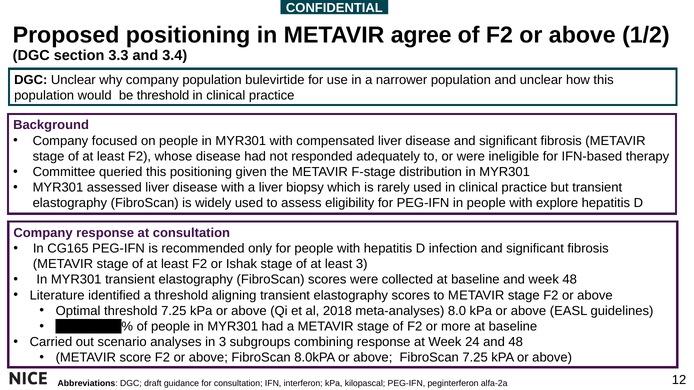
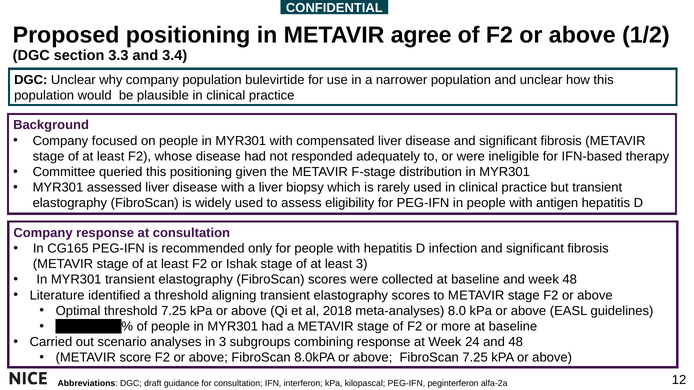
be threshold: threshold -> plausible
explore: explore -> antigen
